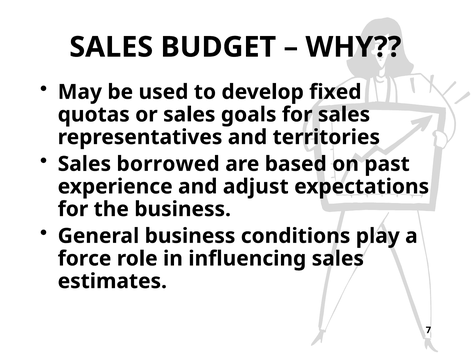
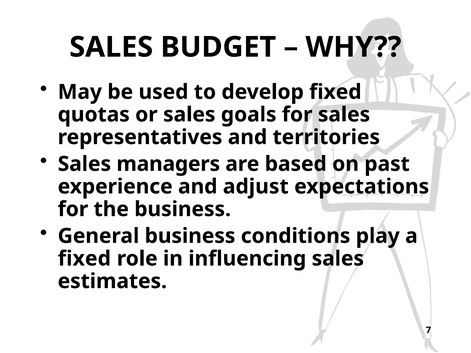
borrowed: borrowed -> managers
force at (85, 259): force -> fixed
